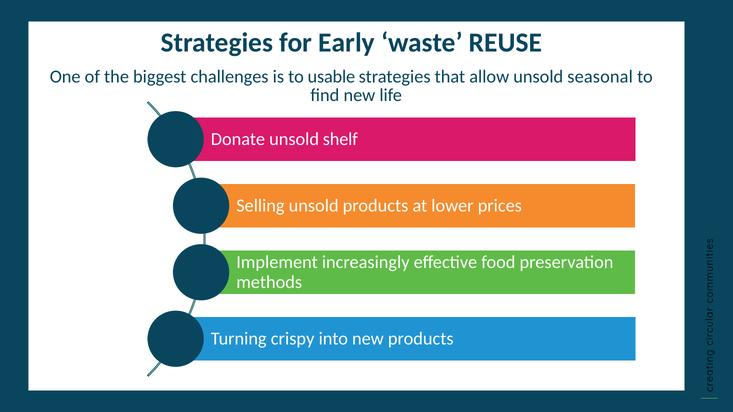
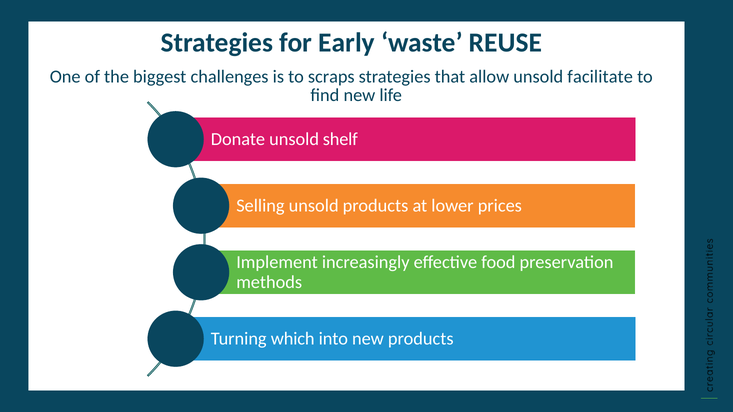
usable: usable -> scraps
seasonal: seasonal -> facilitate
crispy: crispy -> which
